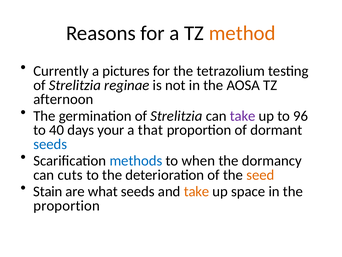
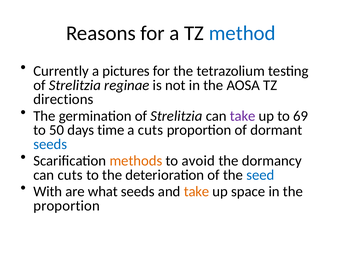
method colour: orange -> blue
afternoon: afternoon -> directions
96: 96 -> 69
40: 40 -> 50
your: your -> time
a that: that -> cuts
methods colour: blue -> orange
when: when -> avoid
seed colour: orange -> blue
Stain: Stain -> With
